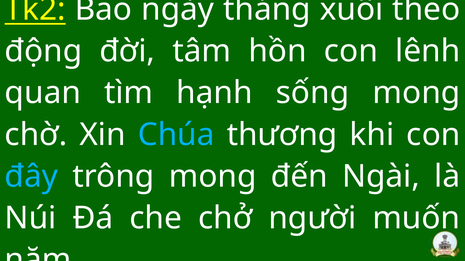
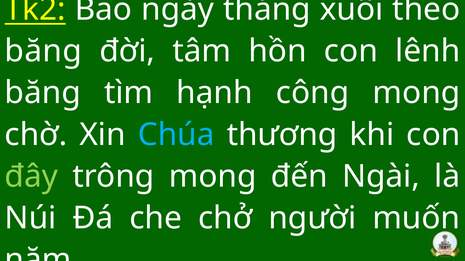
động at (43, 51): động -> băng
quan at (43, 93): quan -> băng
sống: sống -> công
đây colour: light blue -> light green
